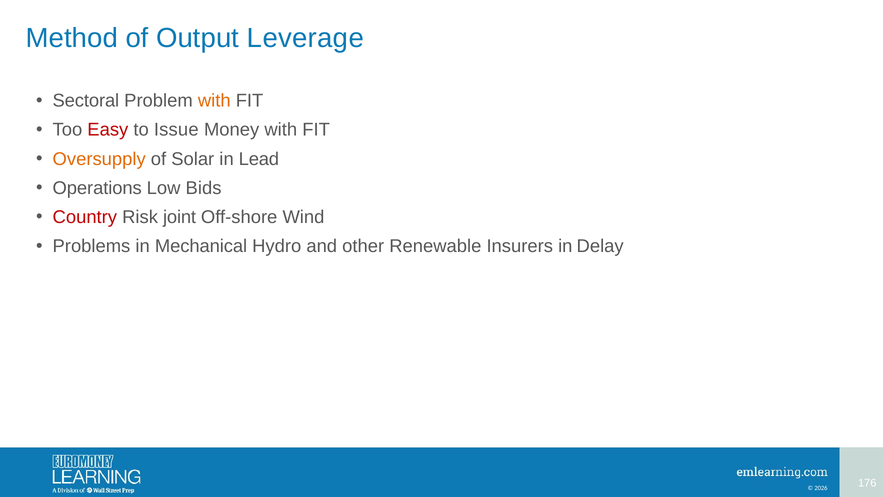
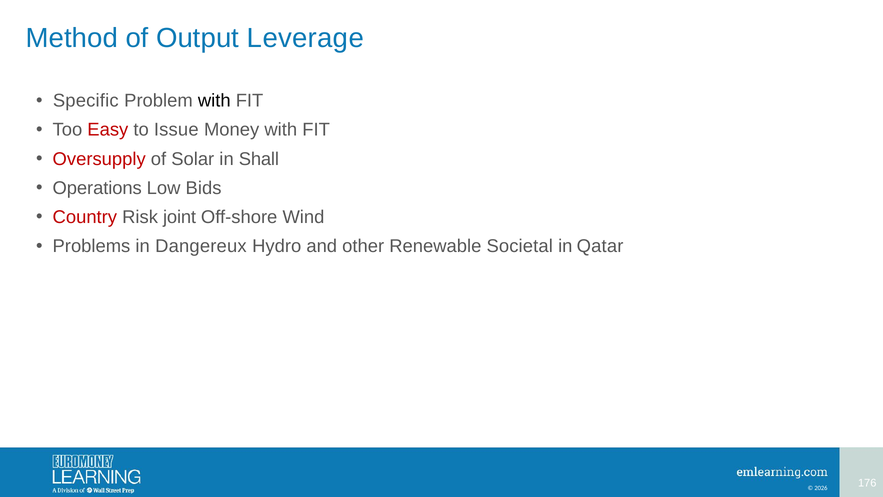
Sectoral: Sectoral -> Specific
with at (214, 101) colour: orange -> black
Oversupply colour: orange -> red
Lead: Lead -> Shall
Mechanical: Mechanical -> Dangereux
Insurers: Insurers -> Societal
Delay: Delay -> Qatar
